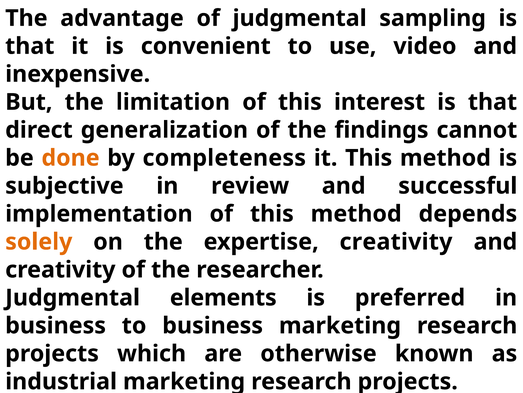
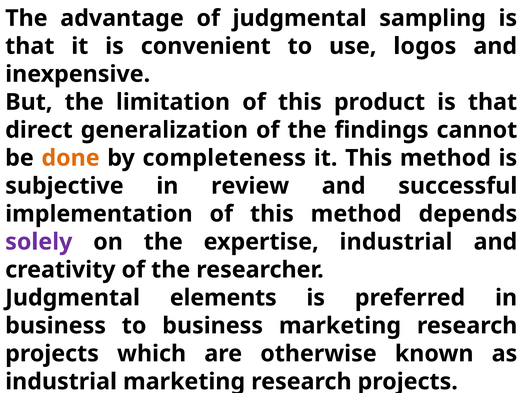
video: video -> logos
interest: interest -> product
solely colour: orange -> purple
expertise creativity: creativity -> industrial
